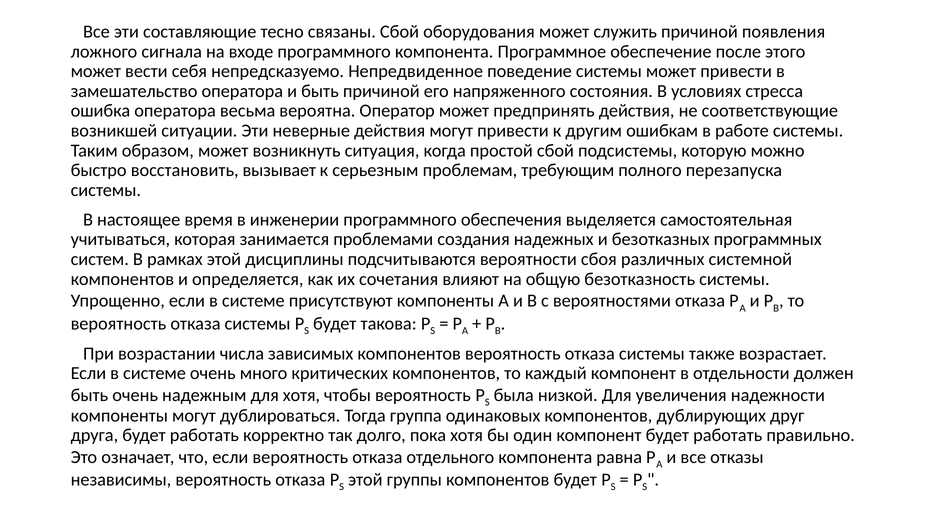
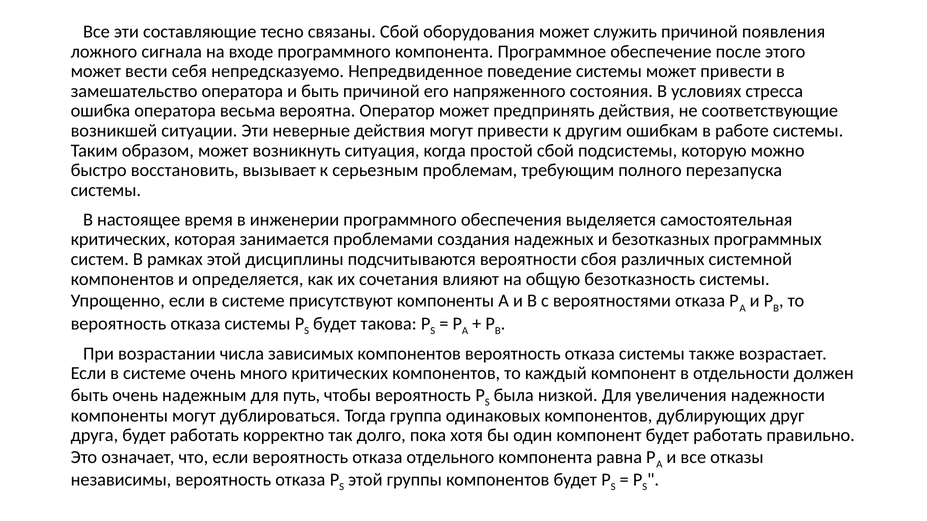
учитываться at (120, 240): учитываться -> критических
для хотя: хотя -> путь
